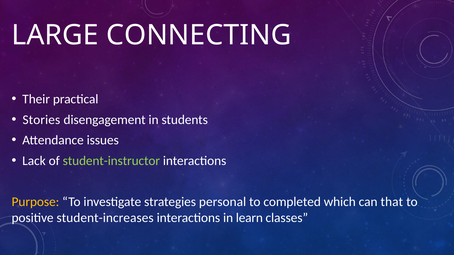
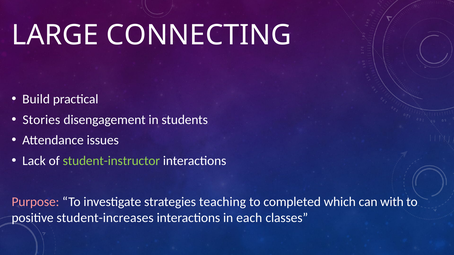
Their: Their -> Build
Purpose colour: yellow -> pink
personal: personal -> teaching
that: that -> with
learn: learn -> each
